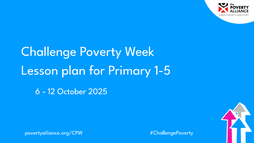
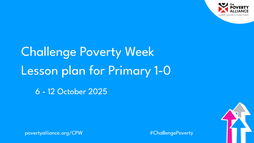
1-5: 1-5 -> 1-0
